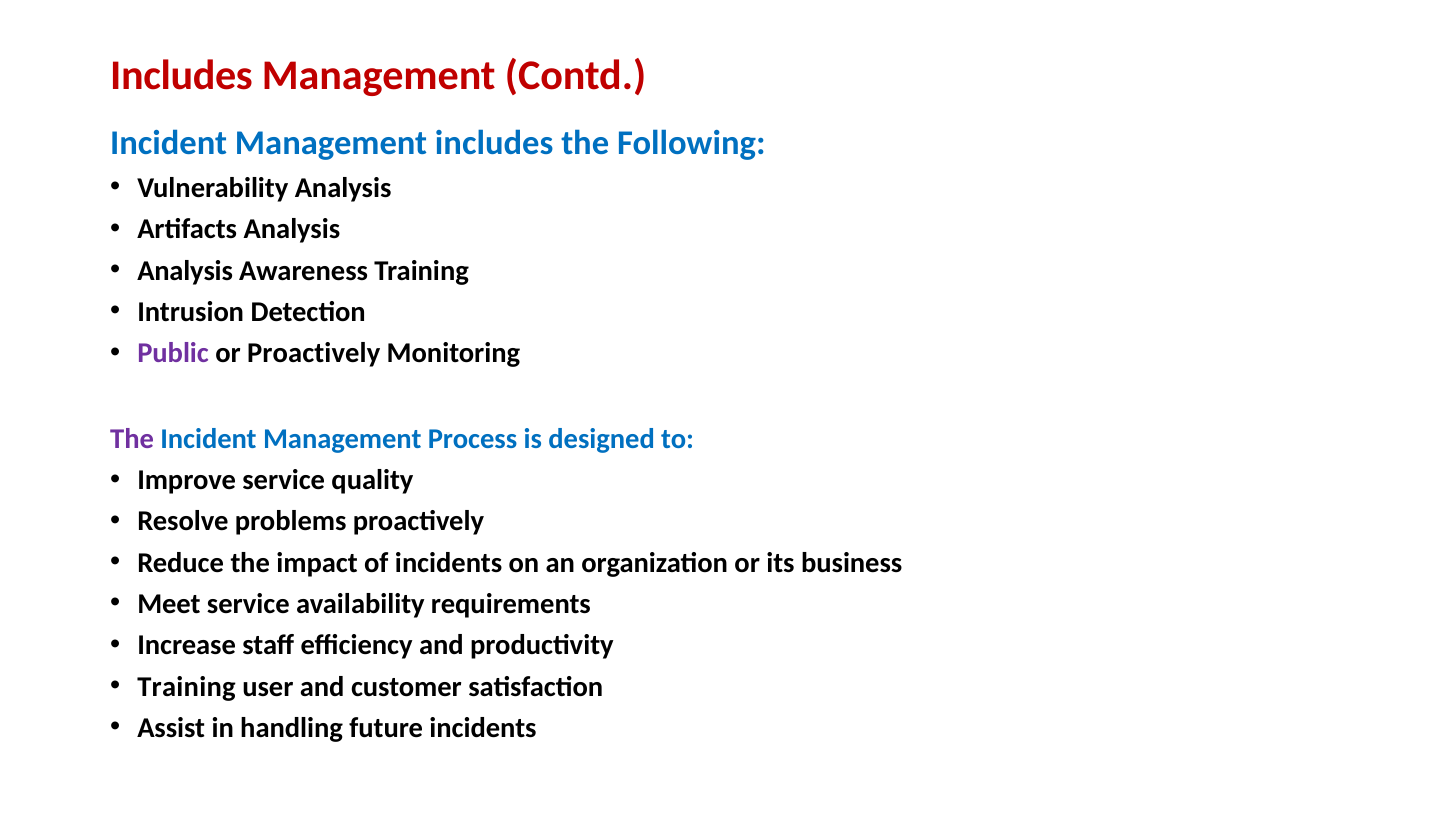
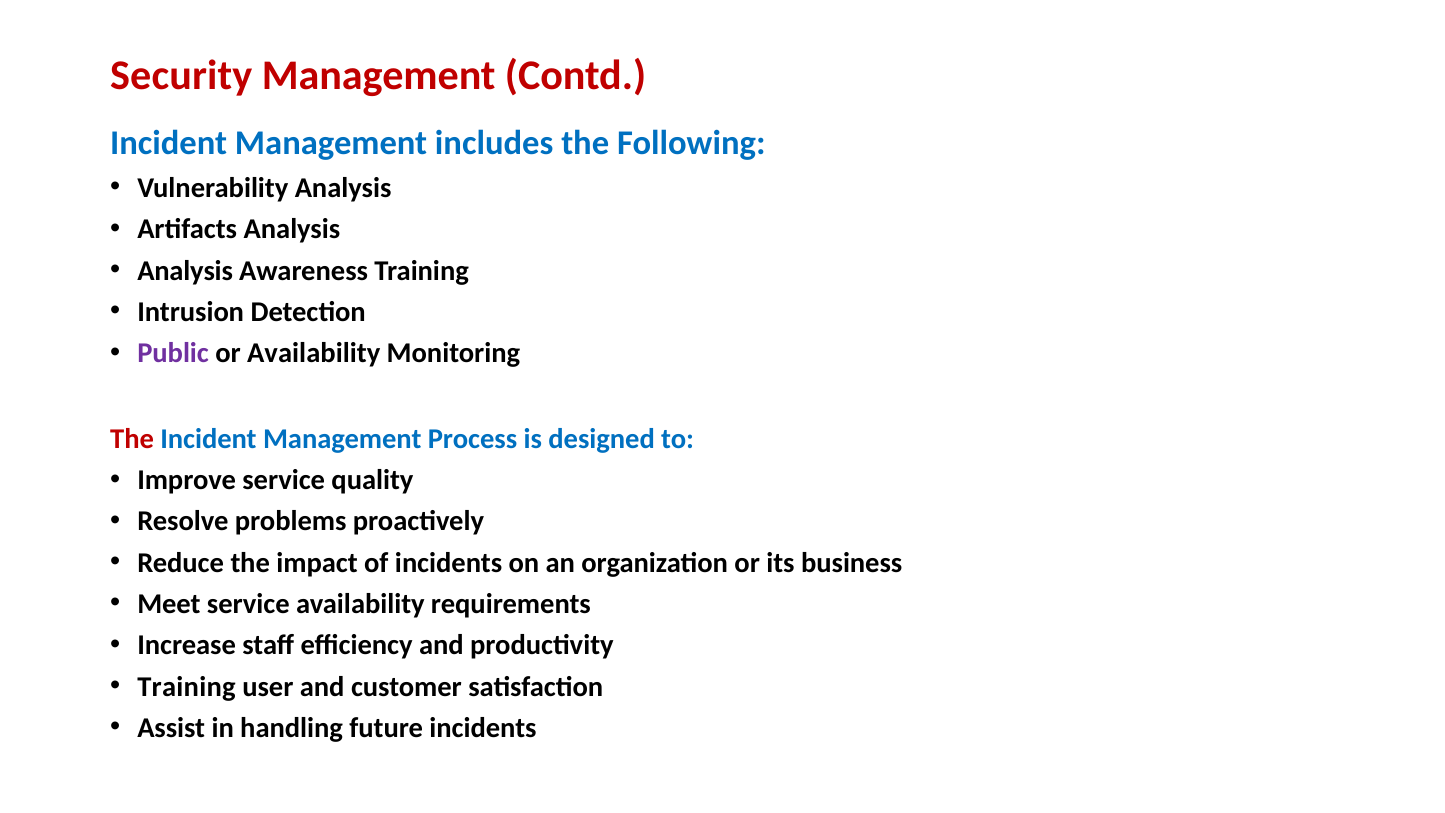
Includes at (181, 76): Includes -> Security
or Proactively: Proactively -> Availability
The at (132, 439) colour: purple -> red
